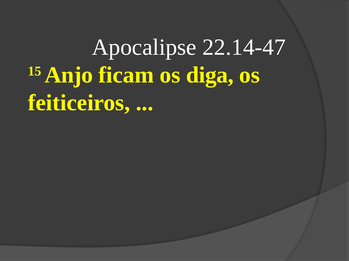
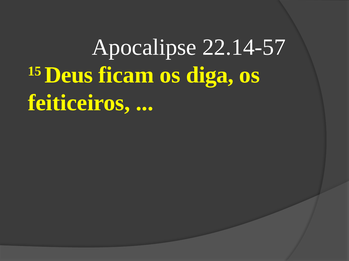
22.14-47: 22.14-47 -> 22.14-57
Anjo: Anjo -> Deus
